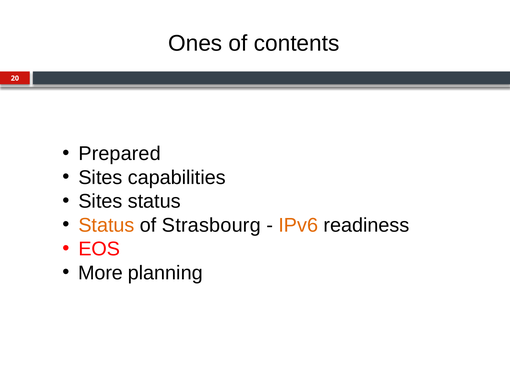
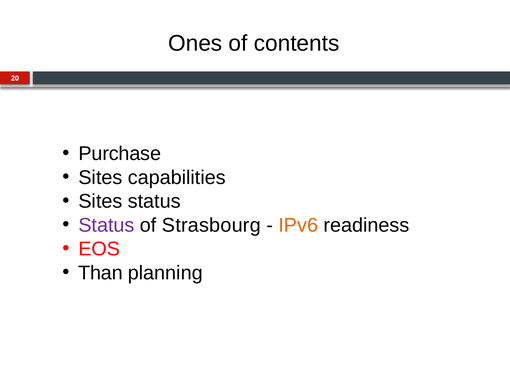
Prepared: Prepared -> Purchase
Status at (106, 225) colour: orange -> purple
More: More -> Than
